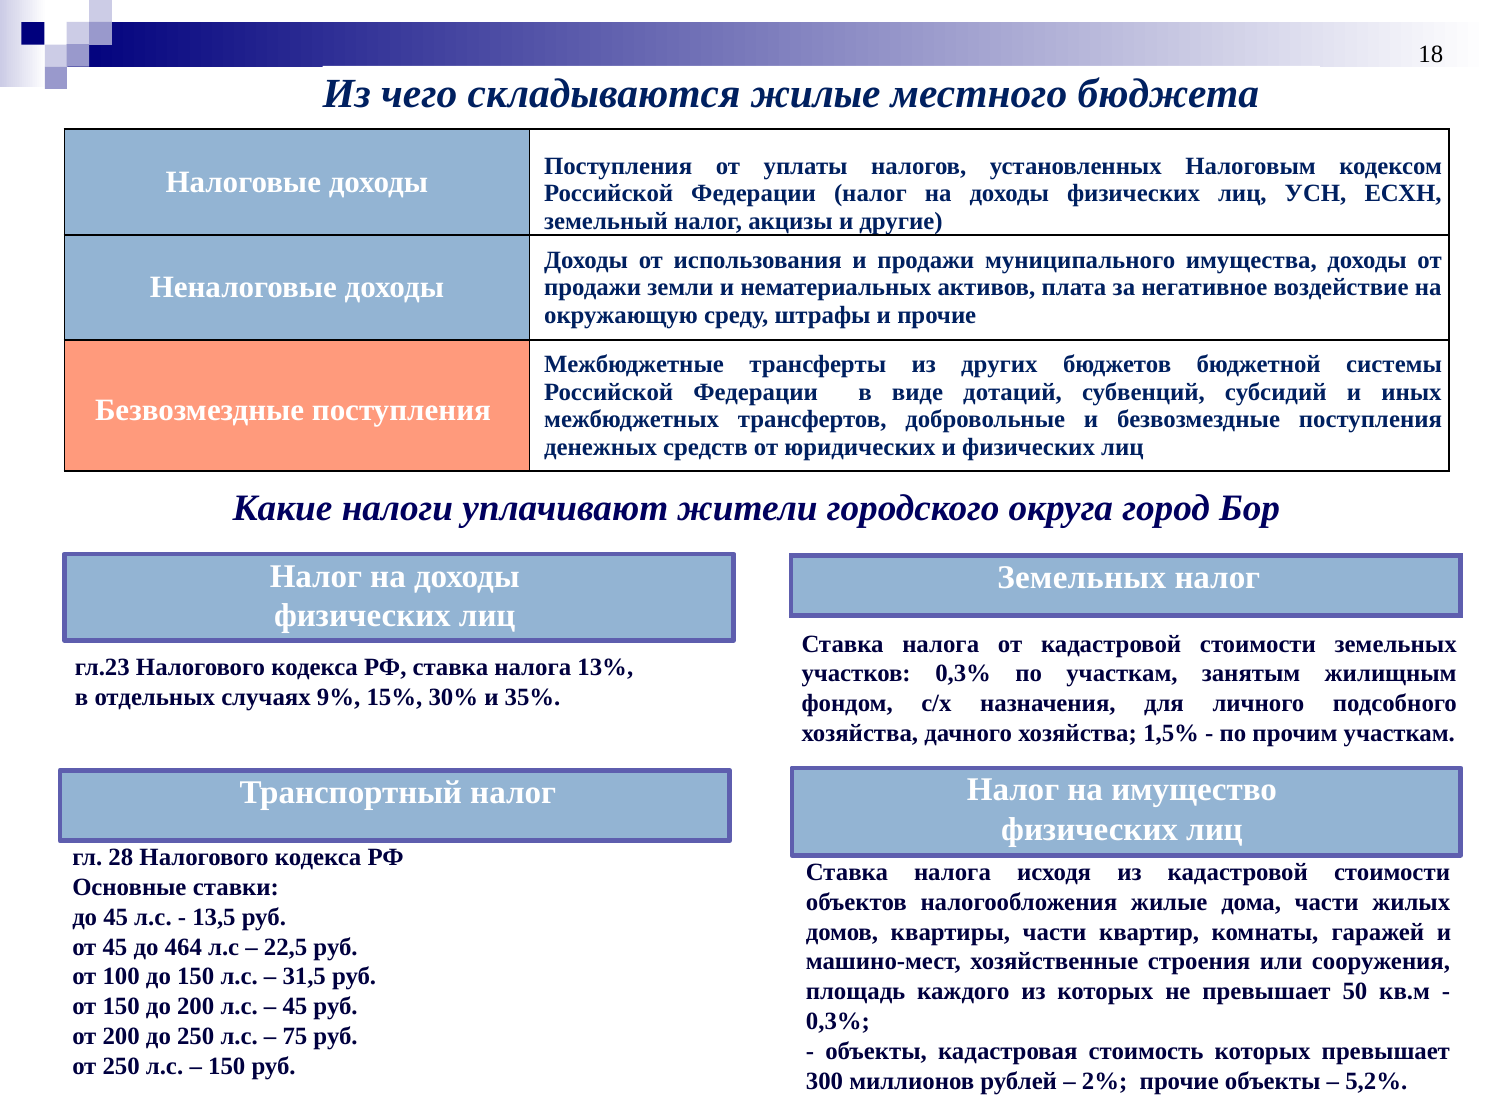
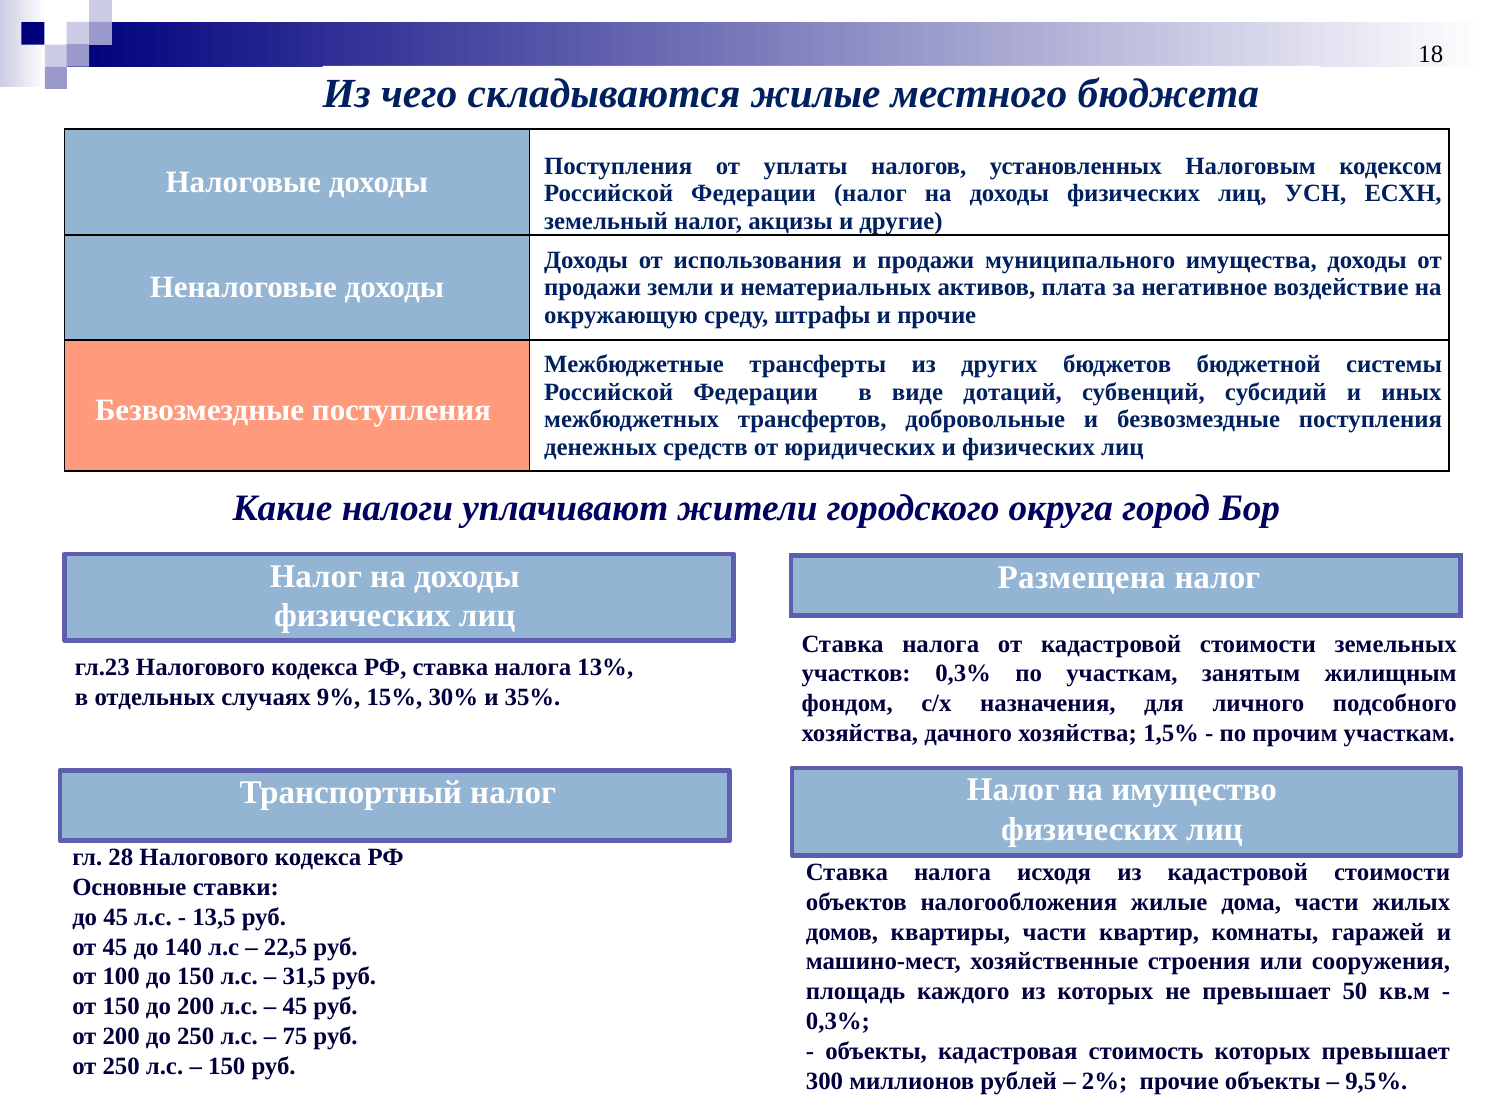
Земельных at (1082, 577): Земельных -> Размещена
464: 464 -> 140
5,2%: 5,2% -> 9,5%
